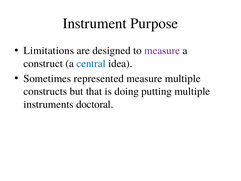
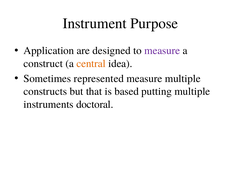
Limitations: Limitations -> Application
central colour: blue -> orange
doing: doing -> based
